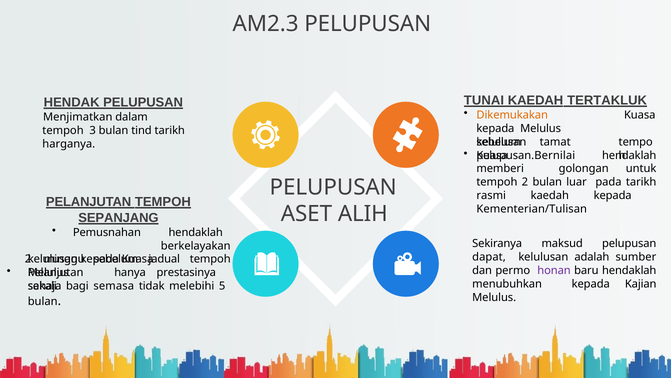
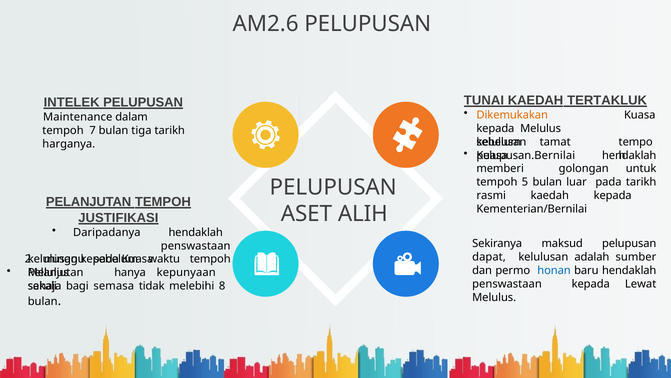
AM2.3: AM2.3 -> AM2.6
HENDAK: HENDAK -> INTELEK
Menjimatkan: Menjimatkan -> Maintenance
3: 3 -> 7
tind: tind -> tiga
tempoh 2: 2 -> 5
Kementerian/Tulisan: Kementerian/Tulisan -> Kementerian/Bernilai
SEPANJANG: SEPANJANG -> JUSTIFIKASI
Pemusnahan: Pemusnahan -> Daripadanya
berkelayakan at (196, 246): berkelayakan -> penswastaan
jadual: jadual -> waktu
prestasinya: prestasinya -> kepunyaan
honan colour: purple -> blue
menubuhkan at (507, 284): menubuhkan -> penswastaan
Kajian: Kajian -> Lewat
5: 5 -> 8
